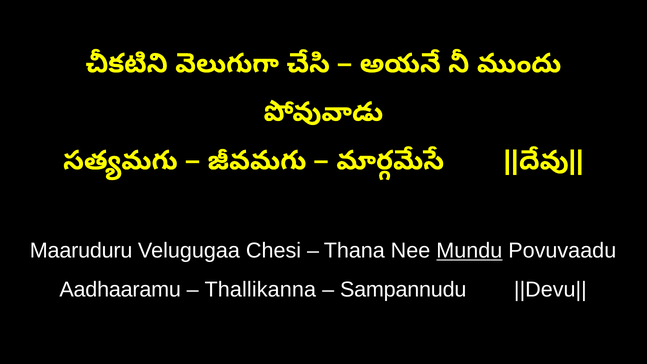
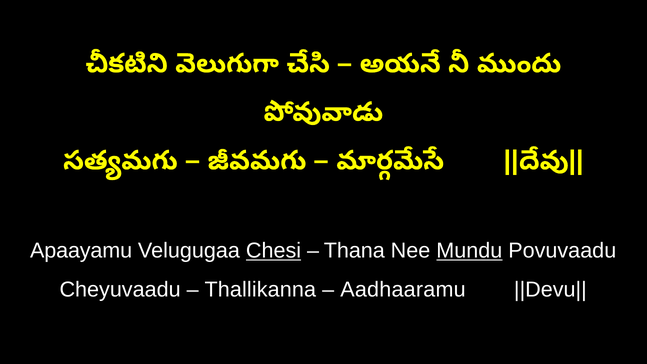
Maaruduru: Maaruduru -> Apaayamu
Chesi underline: none -> present
Aadhaaramu: Aadhaaramu -> Cheyuvaadu
Sampannudu: Sampannudu -> Aadhaaramu
